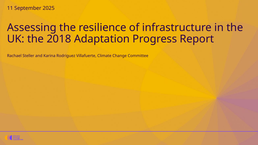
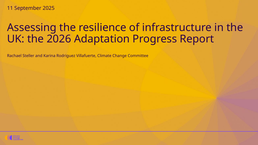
2018: 2018 -> 2026
